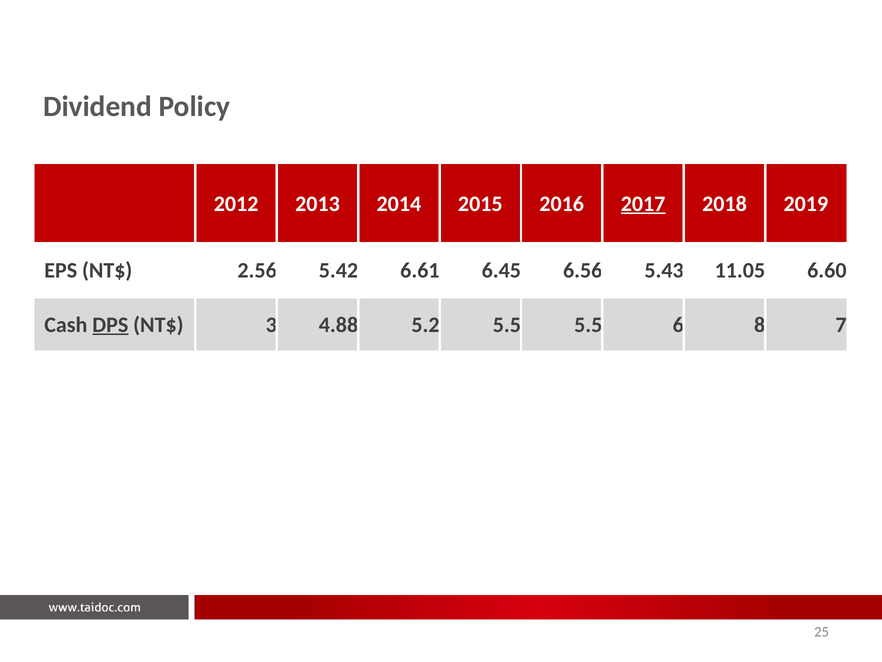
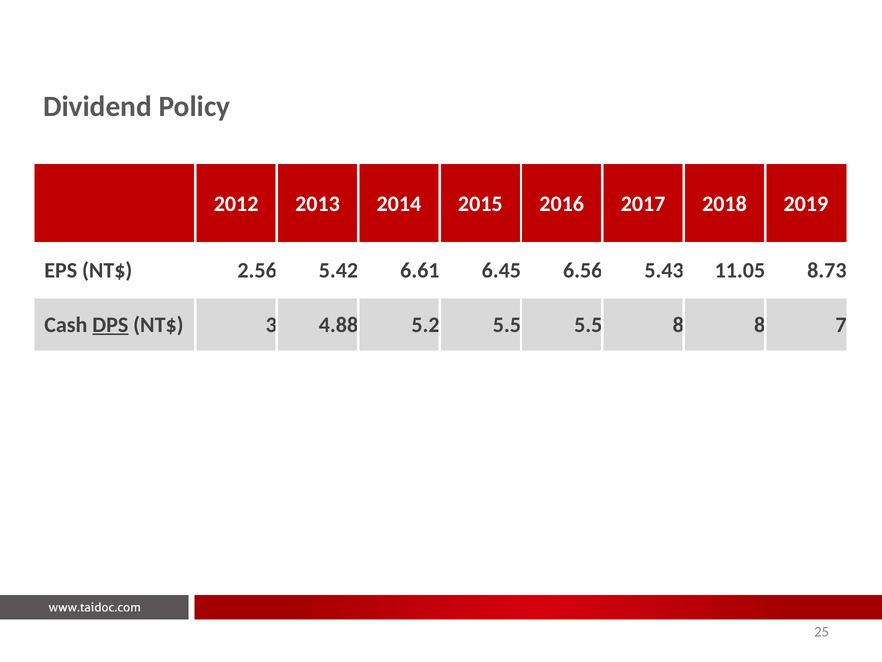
2017 underline: present -> none
6.60: 6.60 -> 8.73
5.5 6: 6 -> 8
